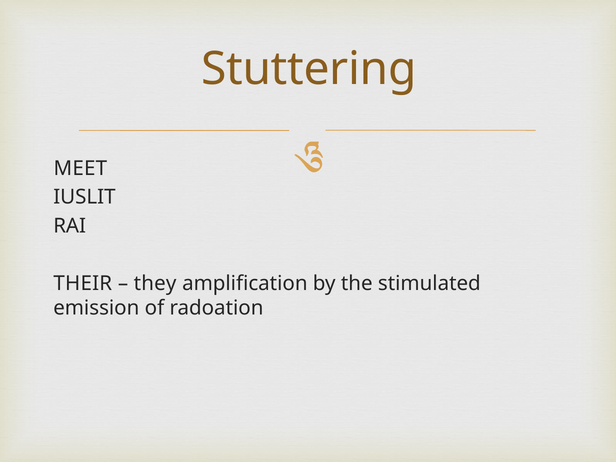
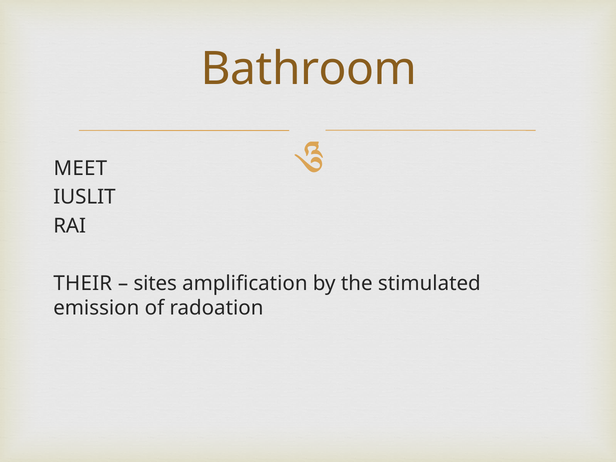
Stuttering: Stuttering -> Bathroom
they: they -> sites
